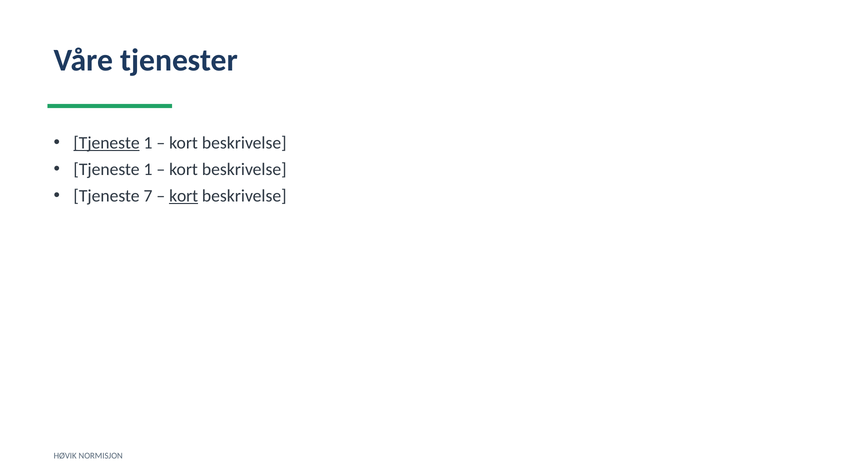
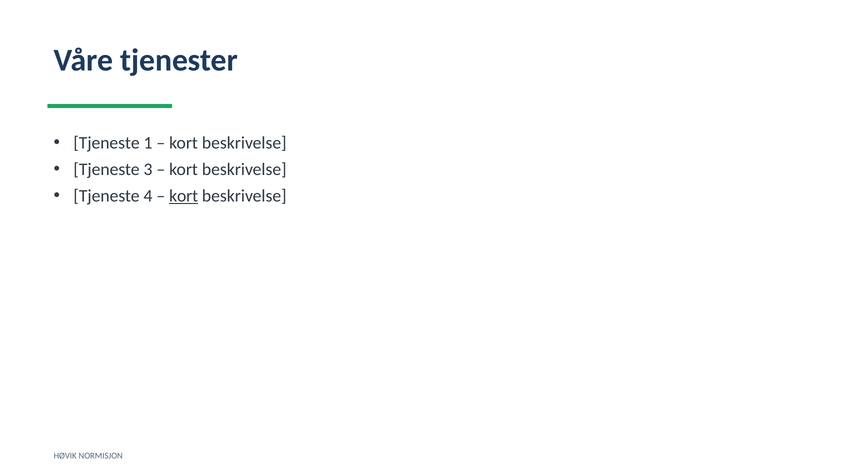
Tjeneste at (107, 143) underline: present -> none
1 at (148, 169): 1 -> 3
7: 7 -> 4
